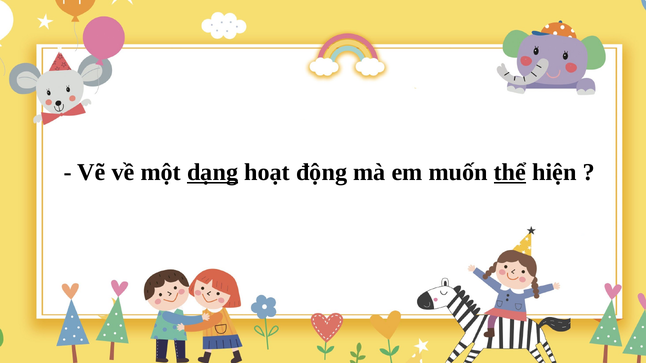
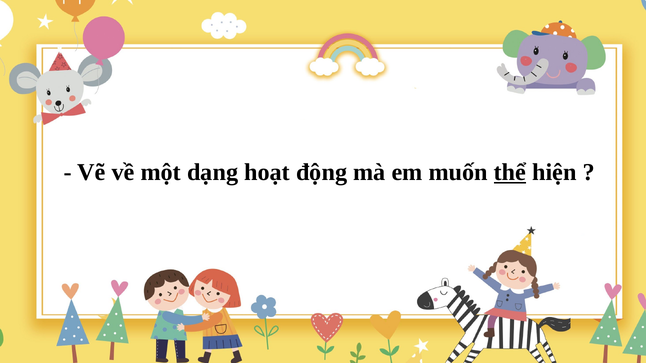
dạng underline: present -> none
